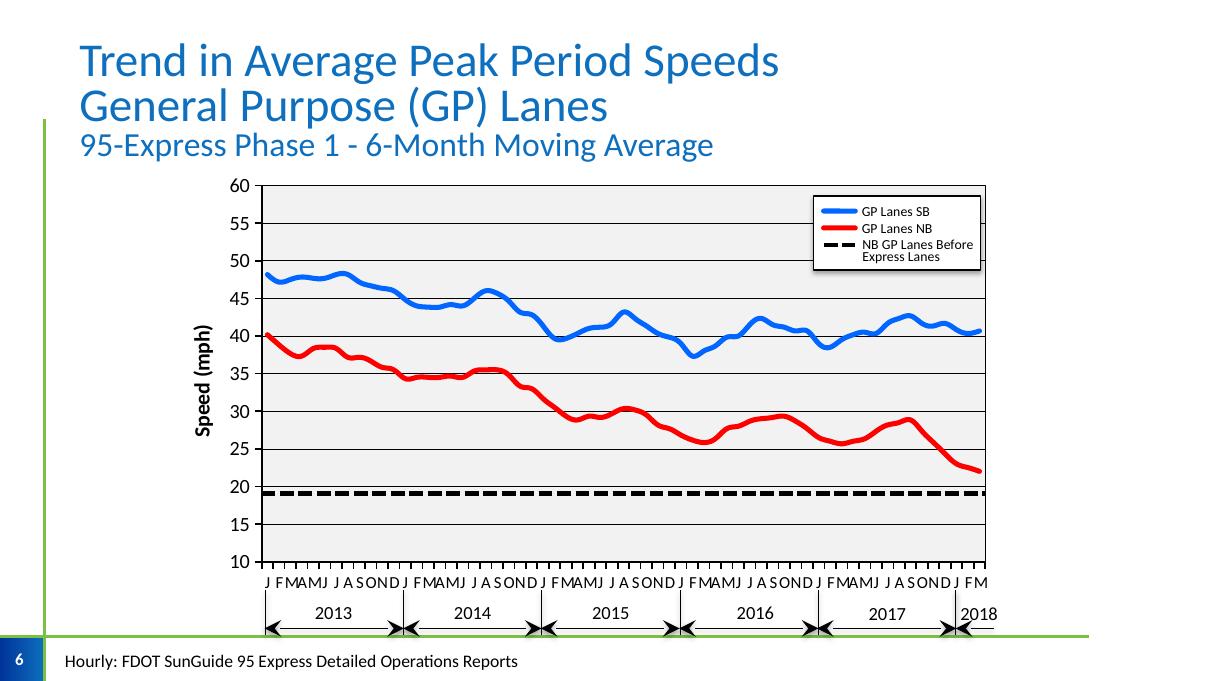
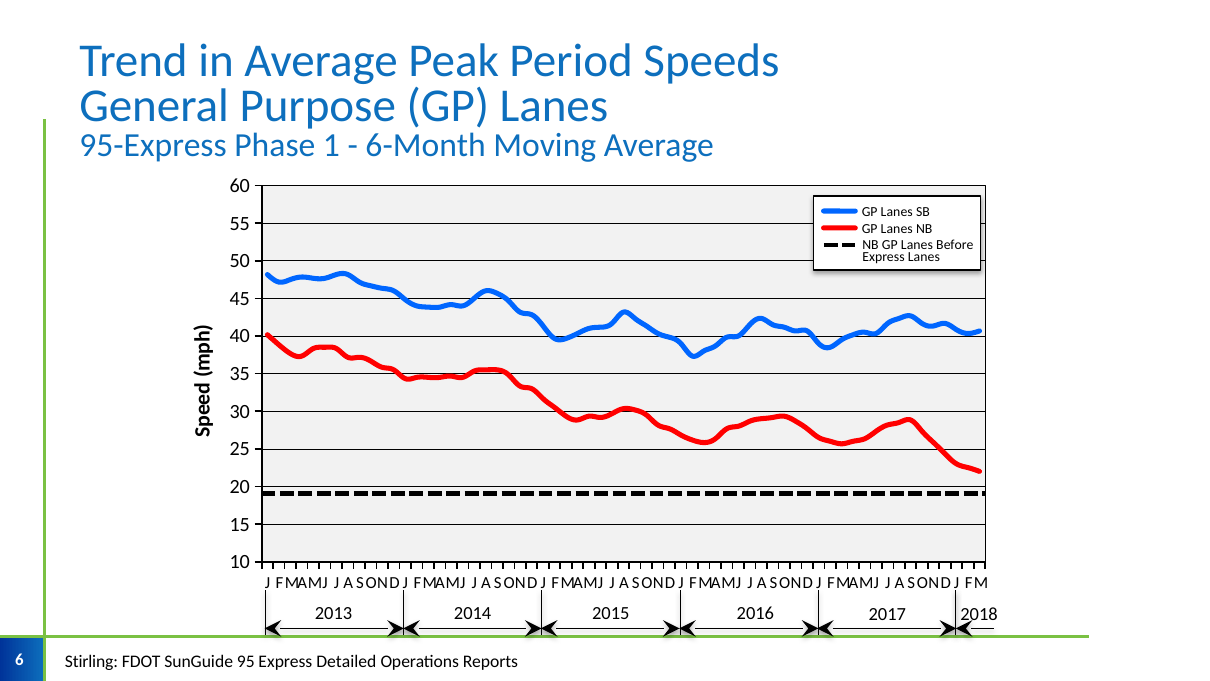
Hourly: Hourly -> Stirling
